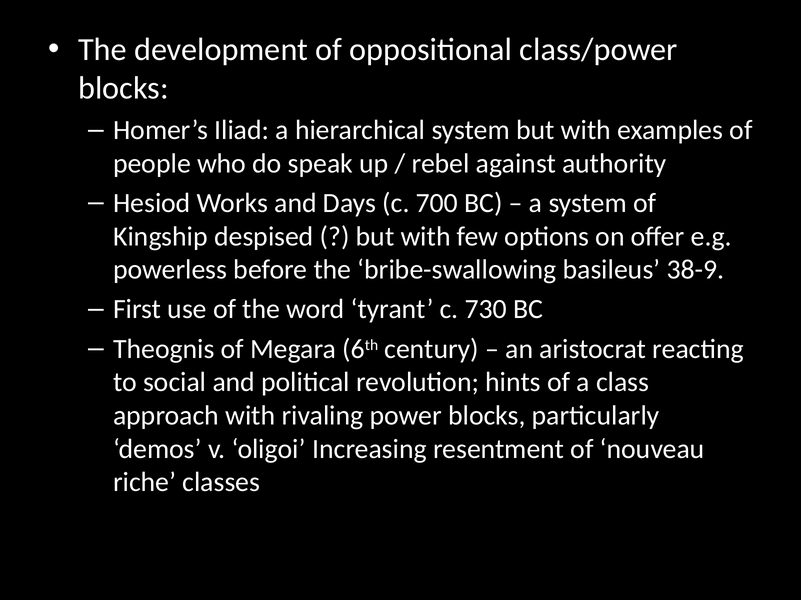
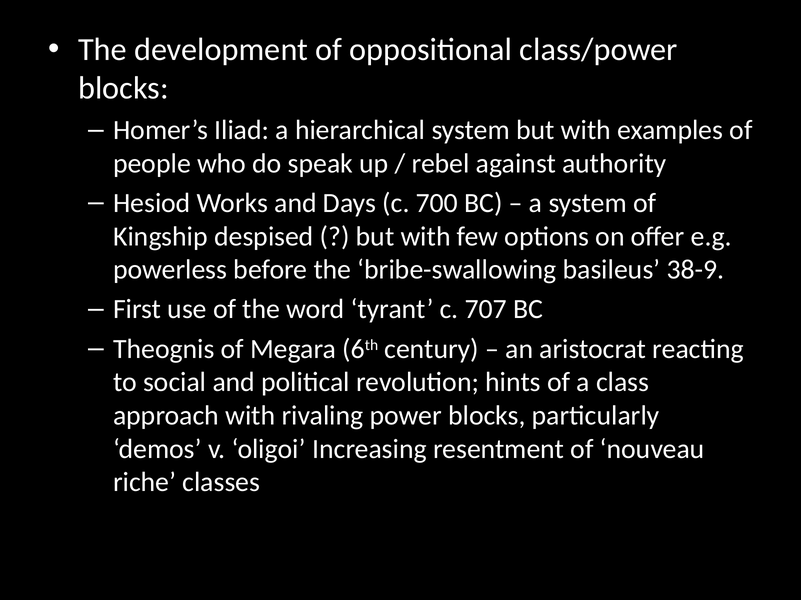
730: 730 -> 707
